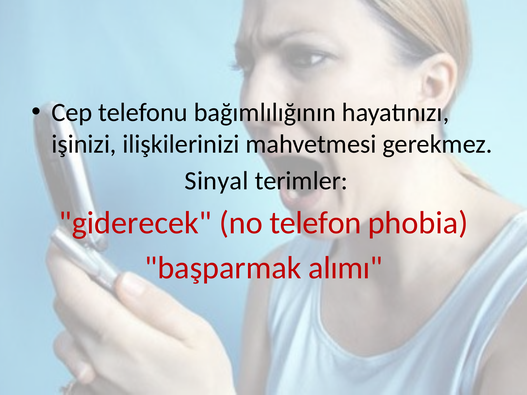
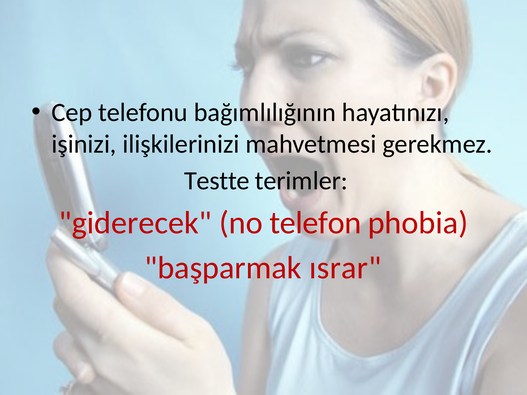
Sinyal: Sinyal -> Testte
alımı: alımı -> ısrar
